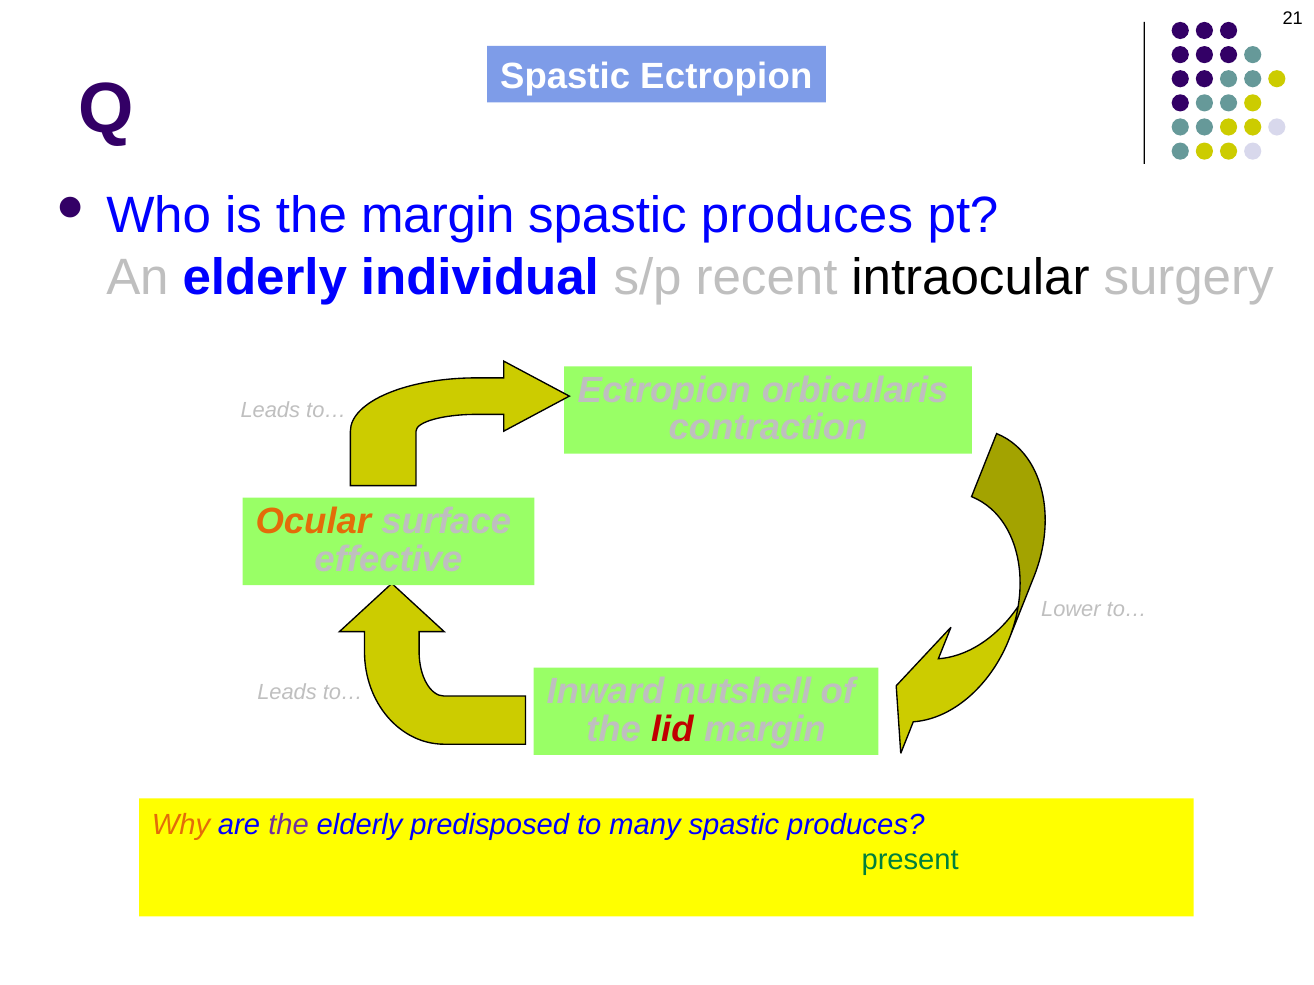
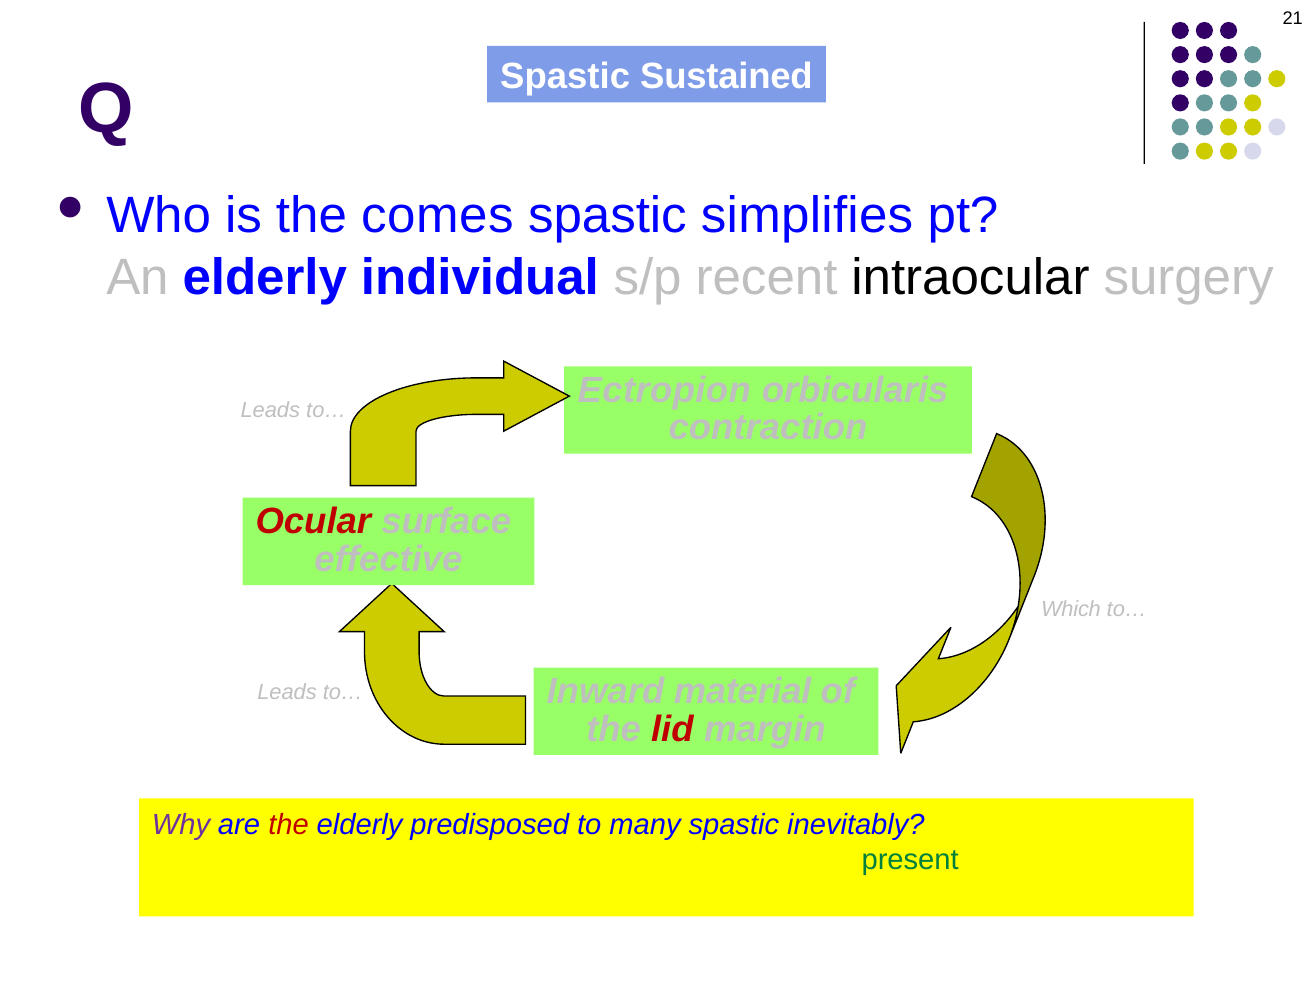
Spastic Ectropion: Ectropion -> Sustained
the margin: margin -> comes
produces at (807, 216): produces -> simplifies
Ocular colour: orange -> red
Lower: Lower -> Which
nutshell: nutshell -> material
Why colour: orange -> purple
the at (289, 825) colour: purple -> red
produces at (856, 825): produces -> inevitably
